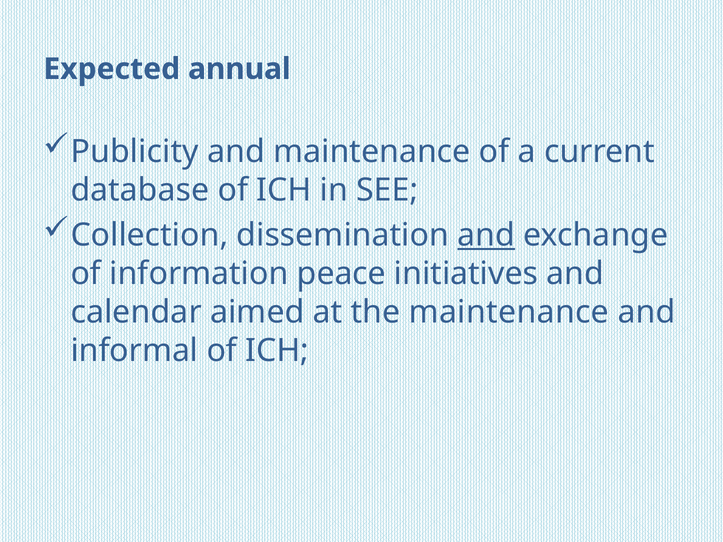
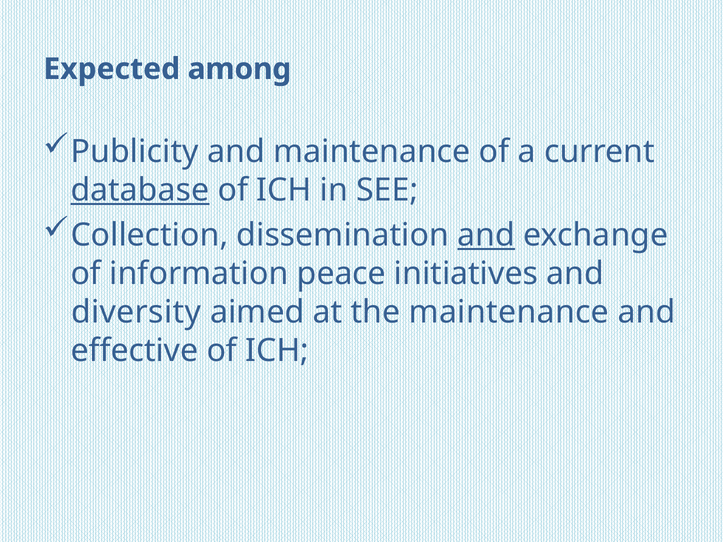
annual: annual -> among
database underline: none -> present
calendar: calendar -> diversity
informal: informal -> effective
